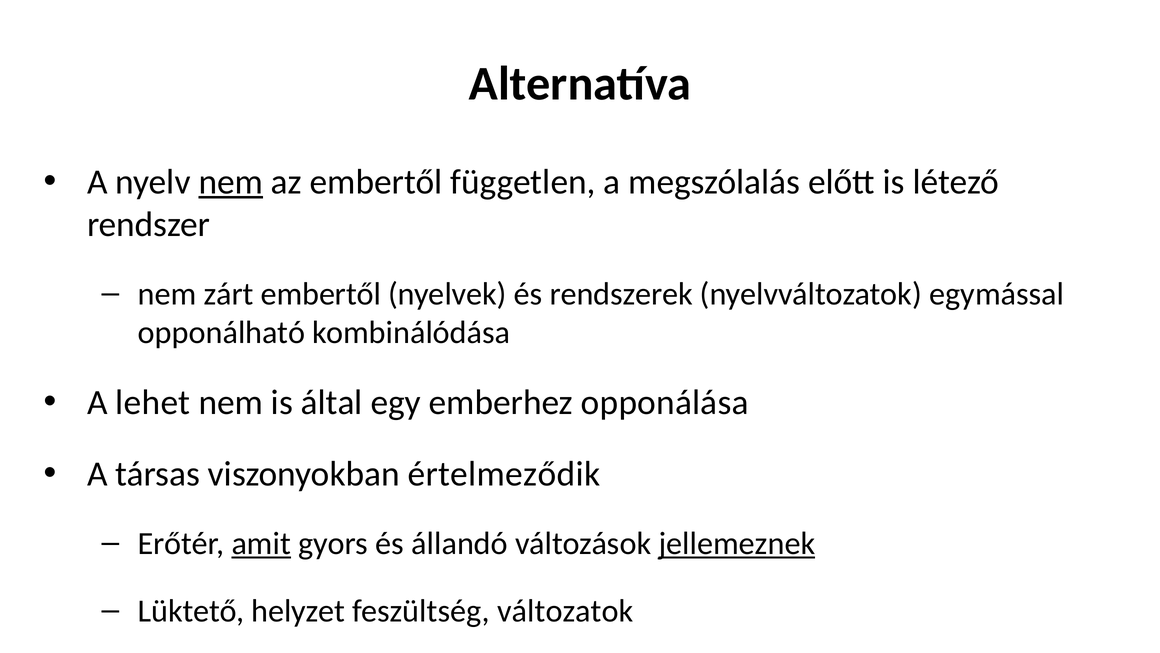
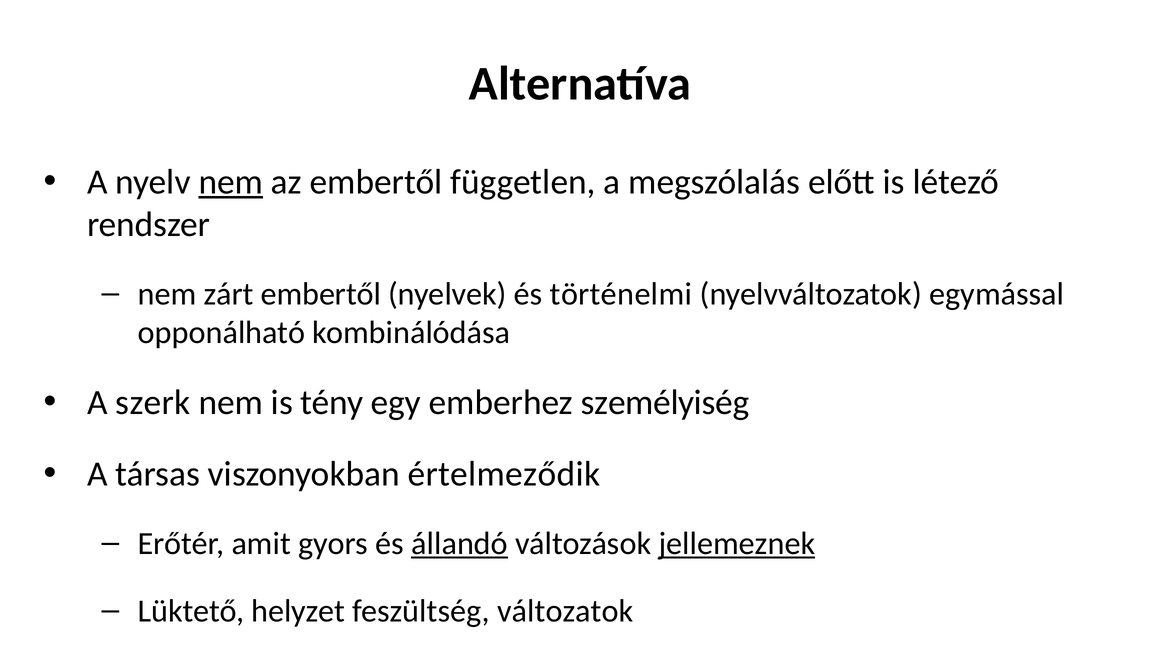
rendszerek: rendszerek -> történelmi
lehet: lehet -> szerk
által: által -> tény
opponálása: opponálása -> személyiség
amit underline: present -> none
állandó underline: none -> present
